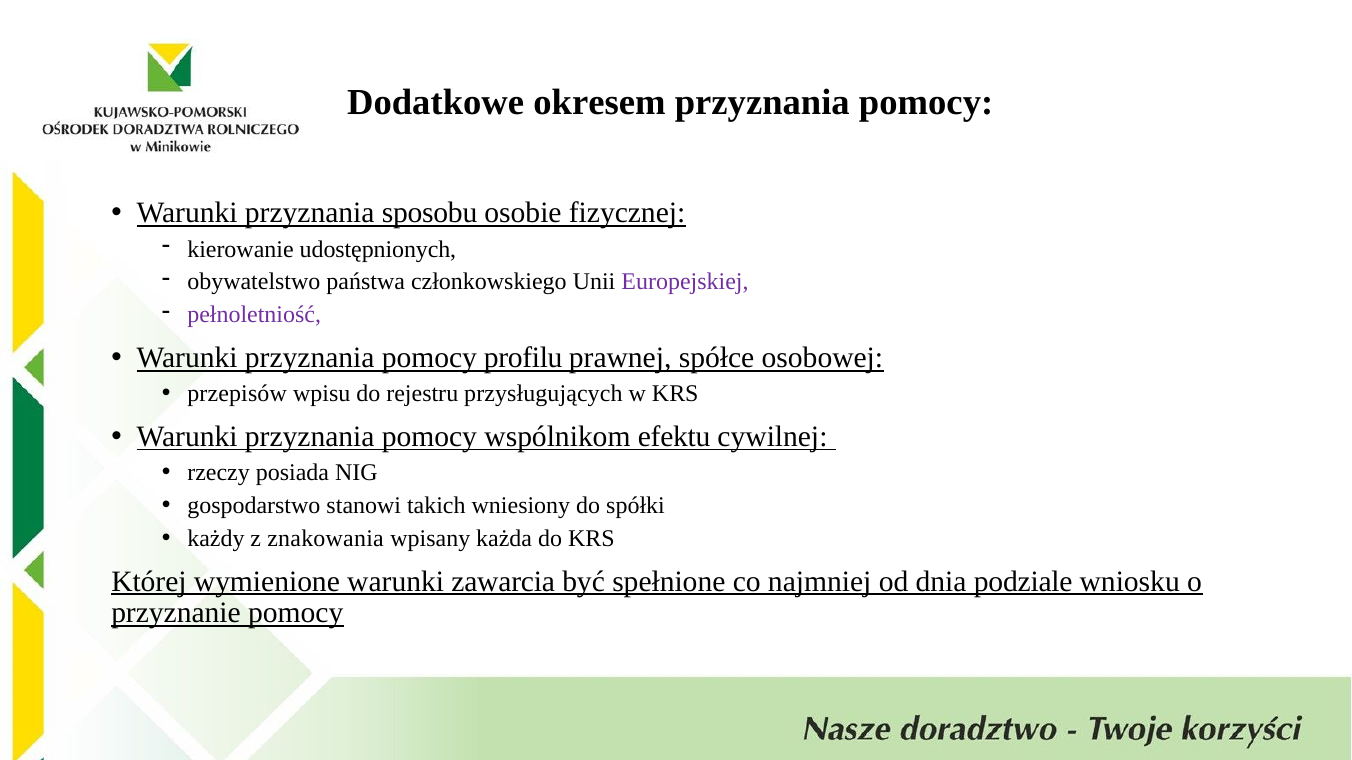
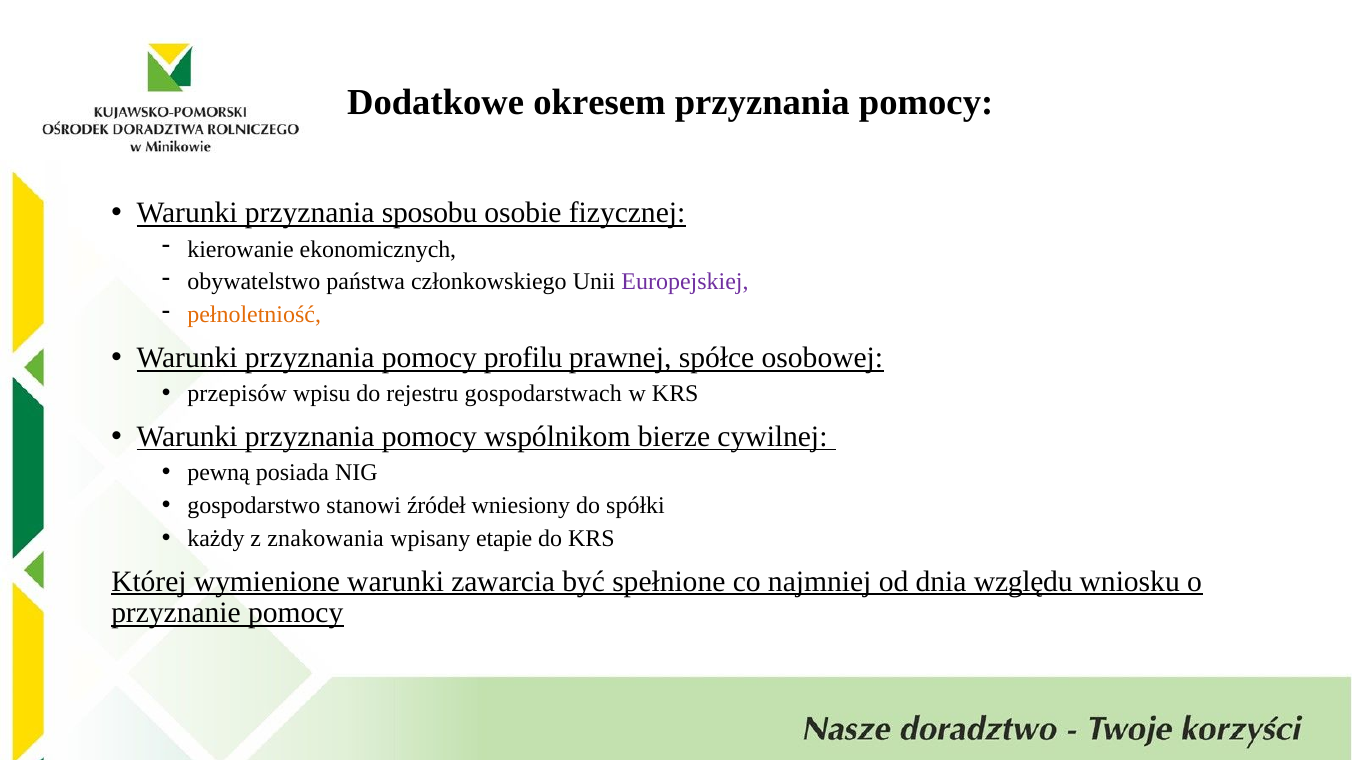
udostępnionych: udostępnionych -> ekonomicznych
pełnoletniość colour: purple -> orange
przysługujących: przysługujących -> gospodarstwach
efektu: efektu -> bierze
rzeczy: rzeczy -> pewną
takich: takich -> źródeł
każda: każda -> etapie
podziale: podziale -> względu
